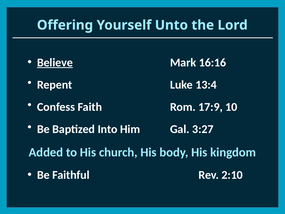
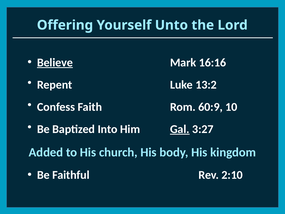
13:4: 13:4 -> 13:2
17:9: 17:9 -> 60:9
Gal underline: none -> present
